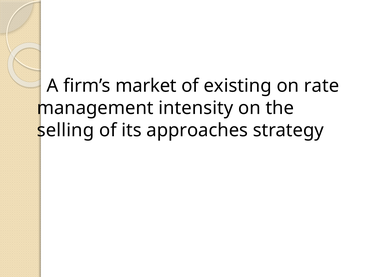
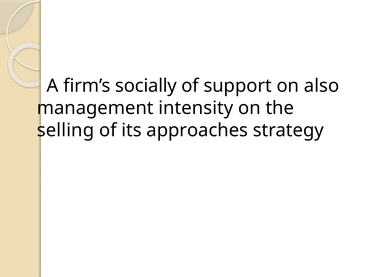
market: market -> socially
existing: existing -> support
rate: rate -> also
